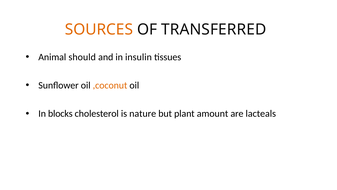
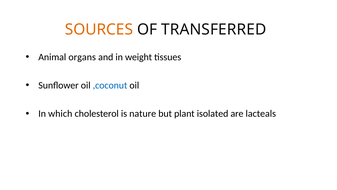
should: should -> organs
insulin: insulin -> weight
,coconut colour: orange -> blue
blocks: blocks -> which
amount: amount -> isolated
